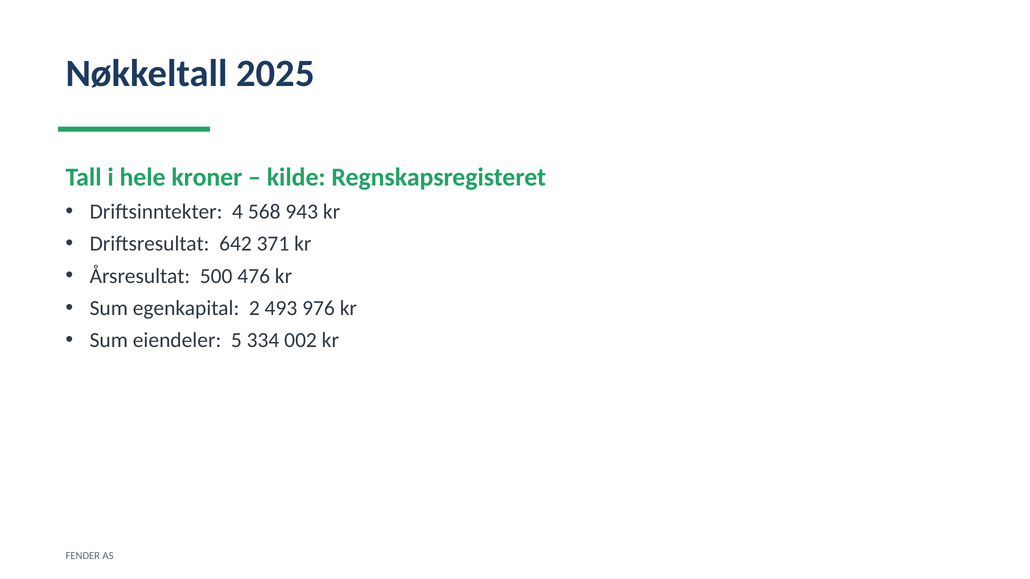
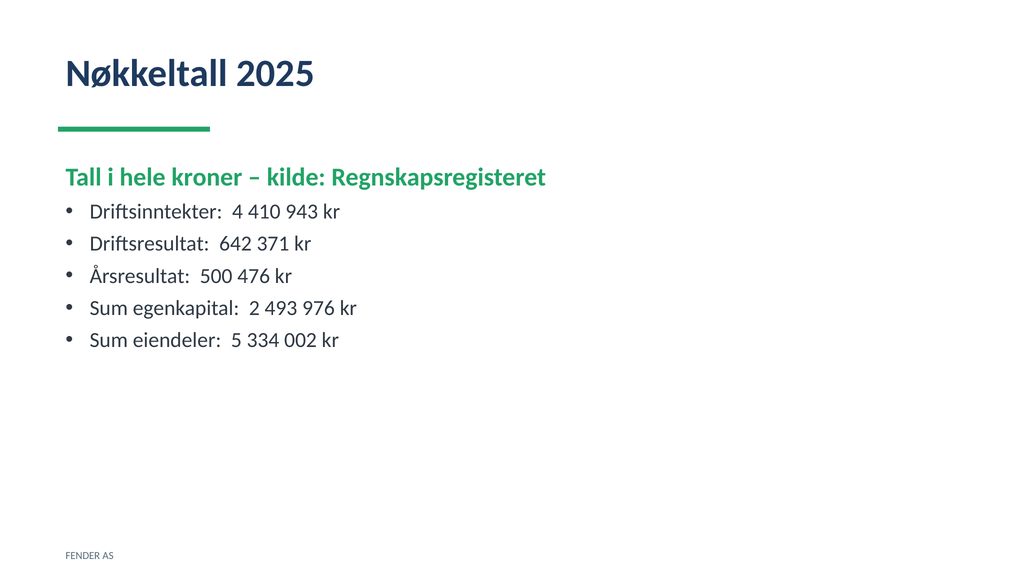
568: 568 -> 410
